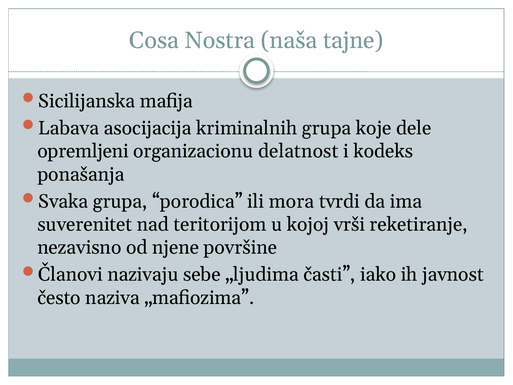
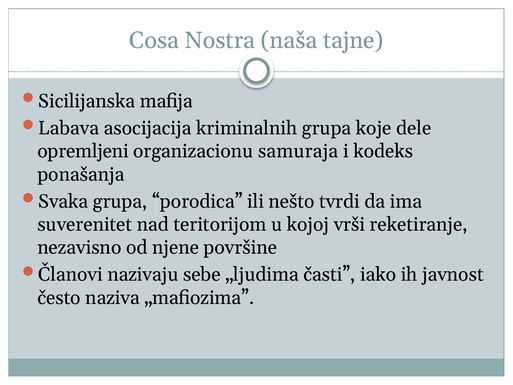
delatnost: delatnost -> samuraja
mora: mora -> nešto
